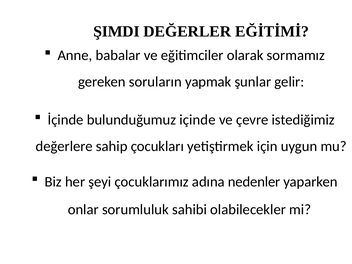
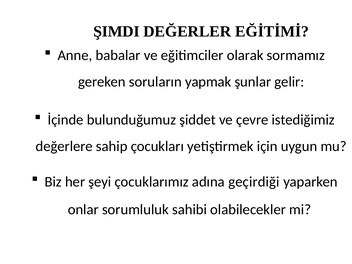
içinde: içinde -> şiddet
nedenler: nedenler -> geçirdiği
